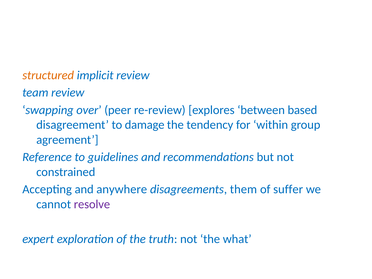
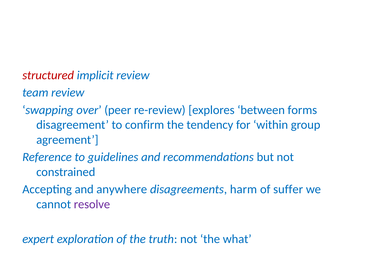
structured colour: orange -> red
based: based -> forms
damage: damage -> confirm
them: them -> harm
